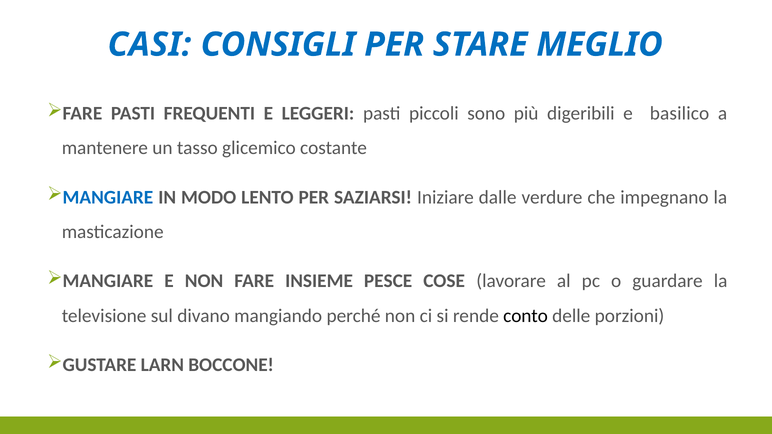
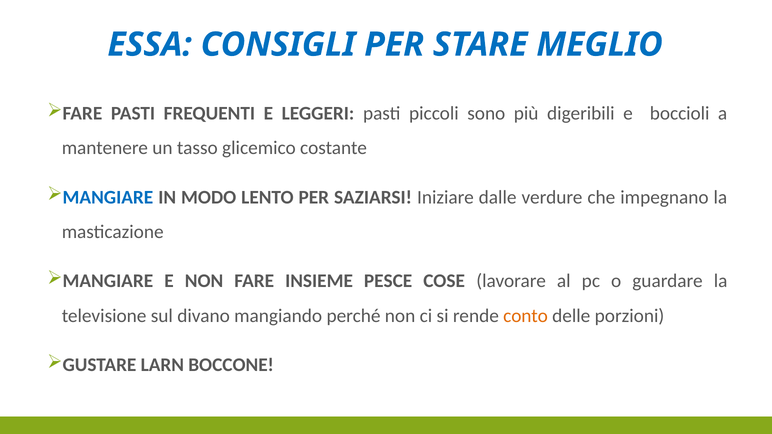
CASI: CASI -> ESSA
basilico: basilico -> boccioli
conto colour: black -> orange
